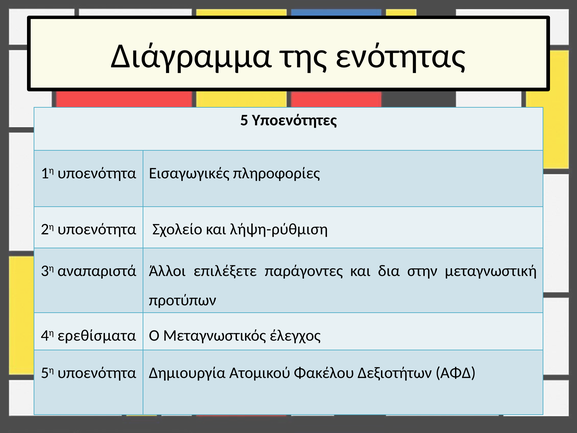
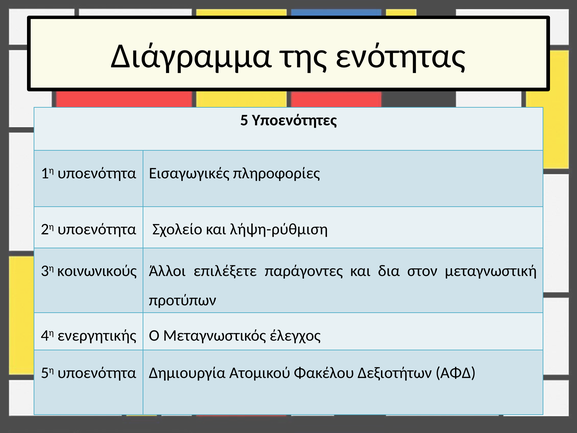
αναπαριστά: αναπαριστά -> κοινωνικούς
στην: στην -> στον
ερεθίσματα: ερεθίσματα -> ενεργητικής
